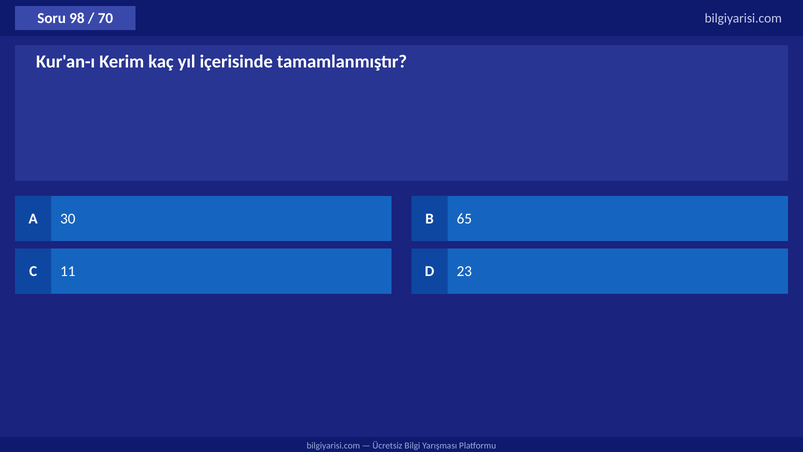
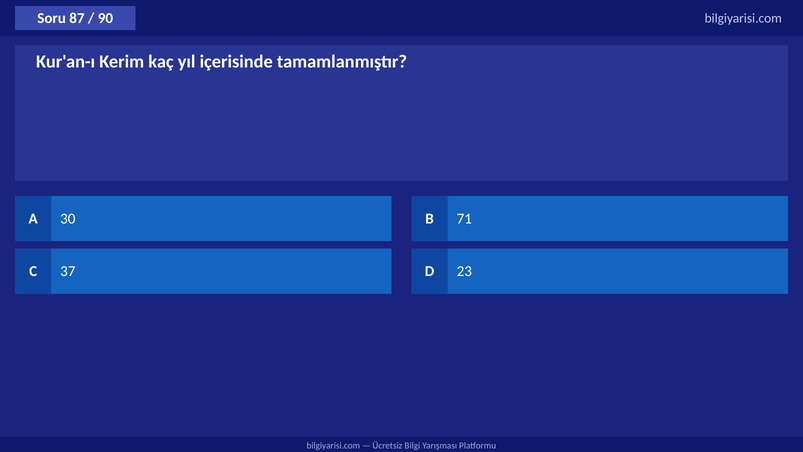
98: 98 -> 87
70: 70 -> 90
65: 65 -> 71
11: 11 -> 37
